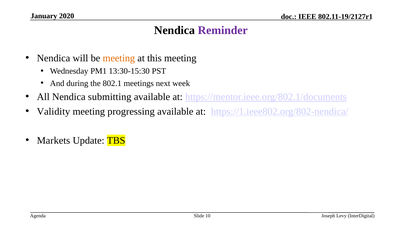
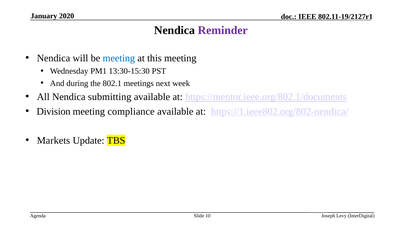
meeting at (119, 58) colour: orange -> blue
Validity: Validity -> Division
progressing: progressing -> compliance
